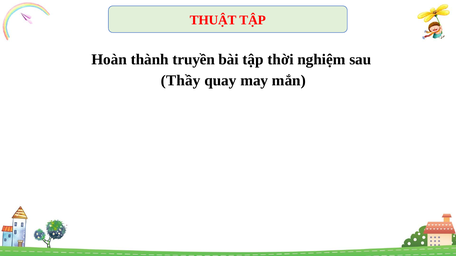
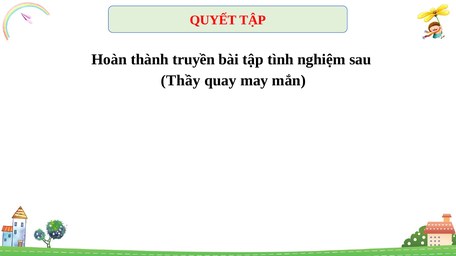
THUẬT: THUẬT -> QUYẾT
thời: thời -> tình
